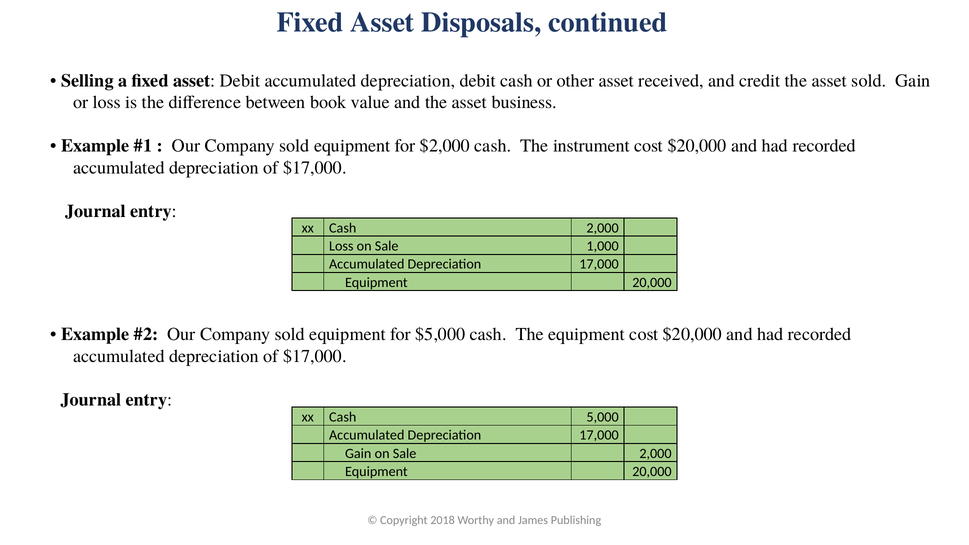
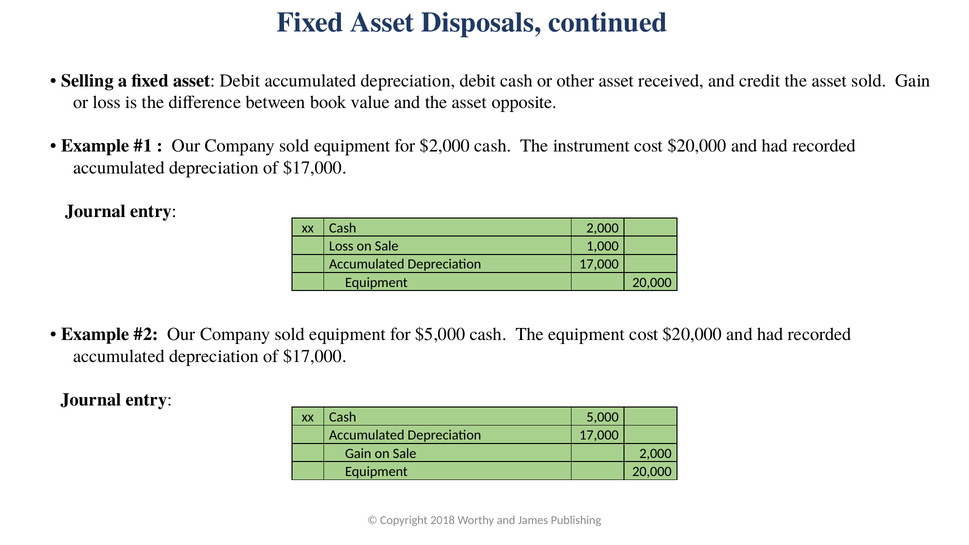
business: business -> opposite
